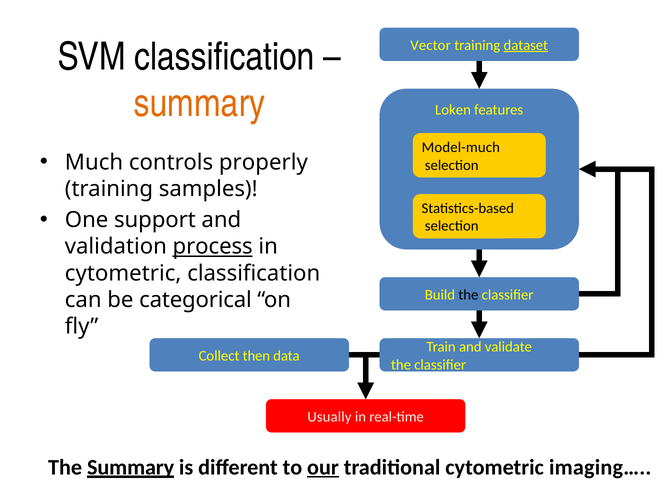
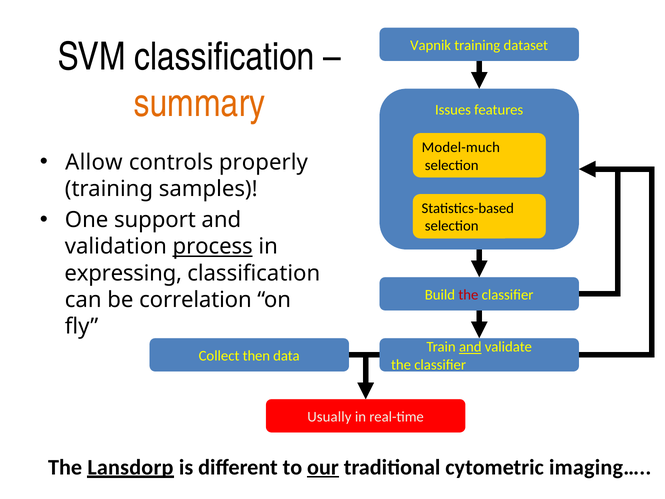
Vector: Vector -> Vapnik
dataset underline: present -> none
Loken: Loken -> Issues
Much: Much -> Allow
cytometric at (123, 273): cytometric -> expressing
the at (468, 295) colour: black -> red
categorical: categorical -> correlation
and at (470, 347) underline: none -> present
The Summary: Summary -> Lansdorp
